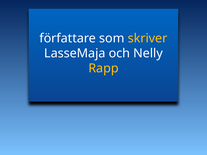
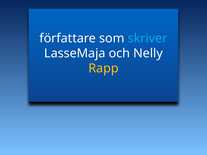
skriver colour: yellow -> light blue
